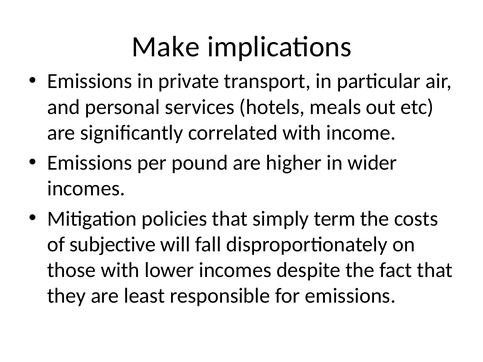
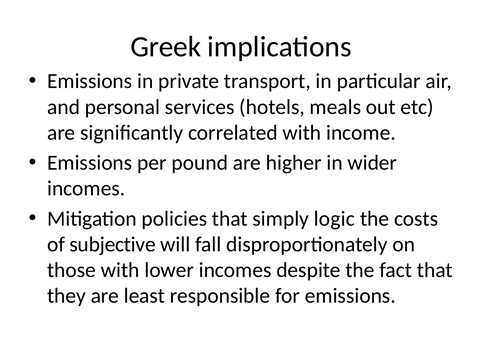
Make: Make -> Greek
term: term -> logic
